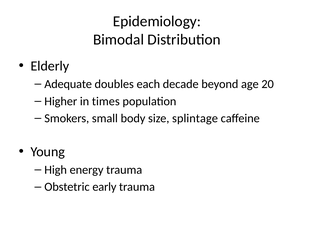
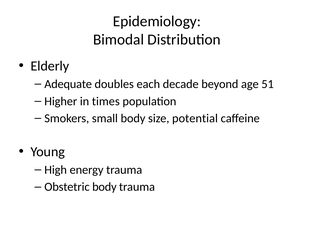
20: 20 -> 51
splintage: splintage -> potential
Obstetric early: early -> body
